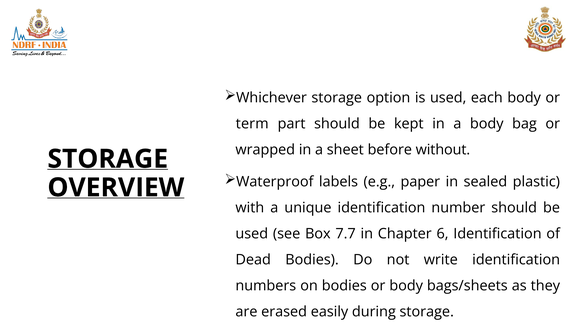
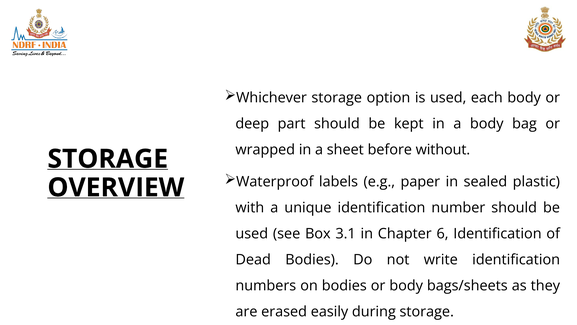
term: term -> deep
7.7: 7.7 -> 3.1
